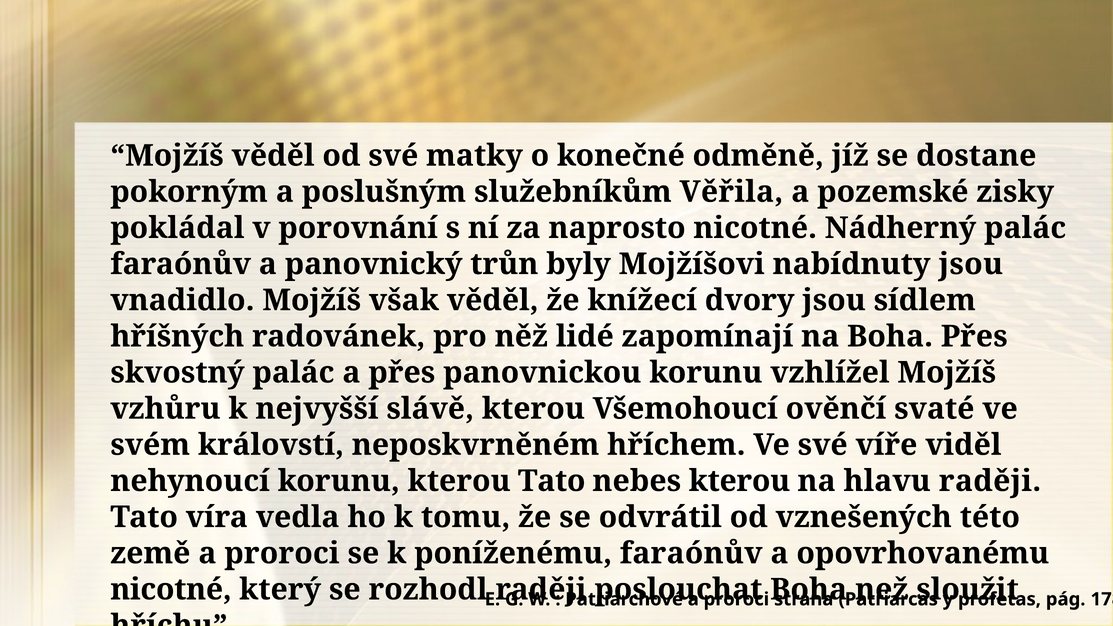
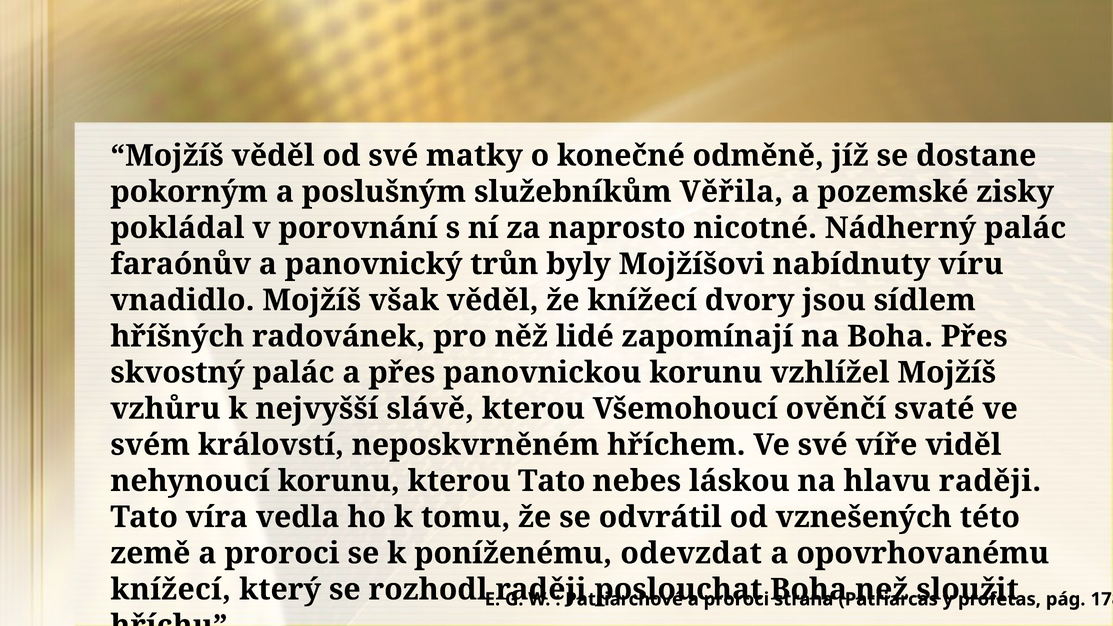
nabídnuty jsou: jsou -> víru
nebes kterou: kterou -> láskou
poníženému faraónův: faraónův -> odevzdat
nicotné at (171, 590): nicotné -> knížecí
